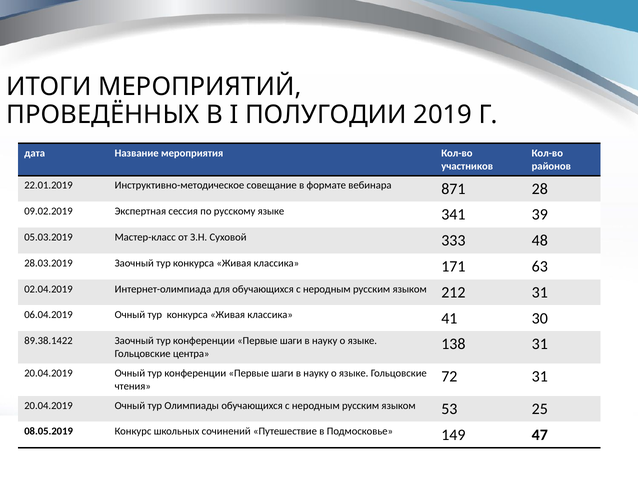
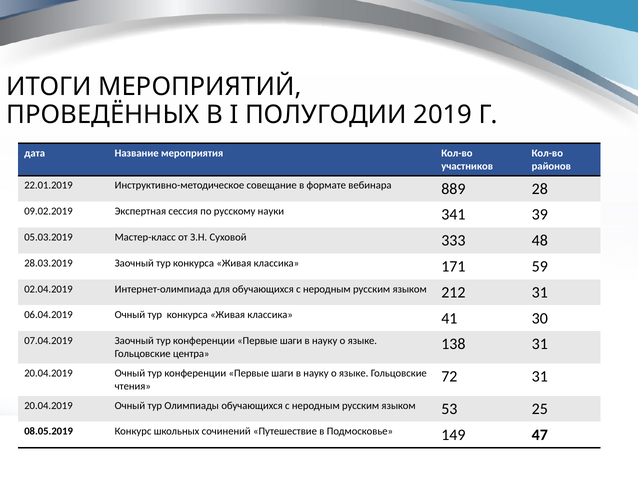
871: 871 -> 889
русскому языке: языке -> науки
63: 63 -> 59
89.38.1422: 89.38.1422 -> 07.04.2019
